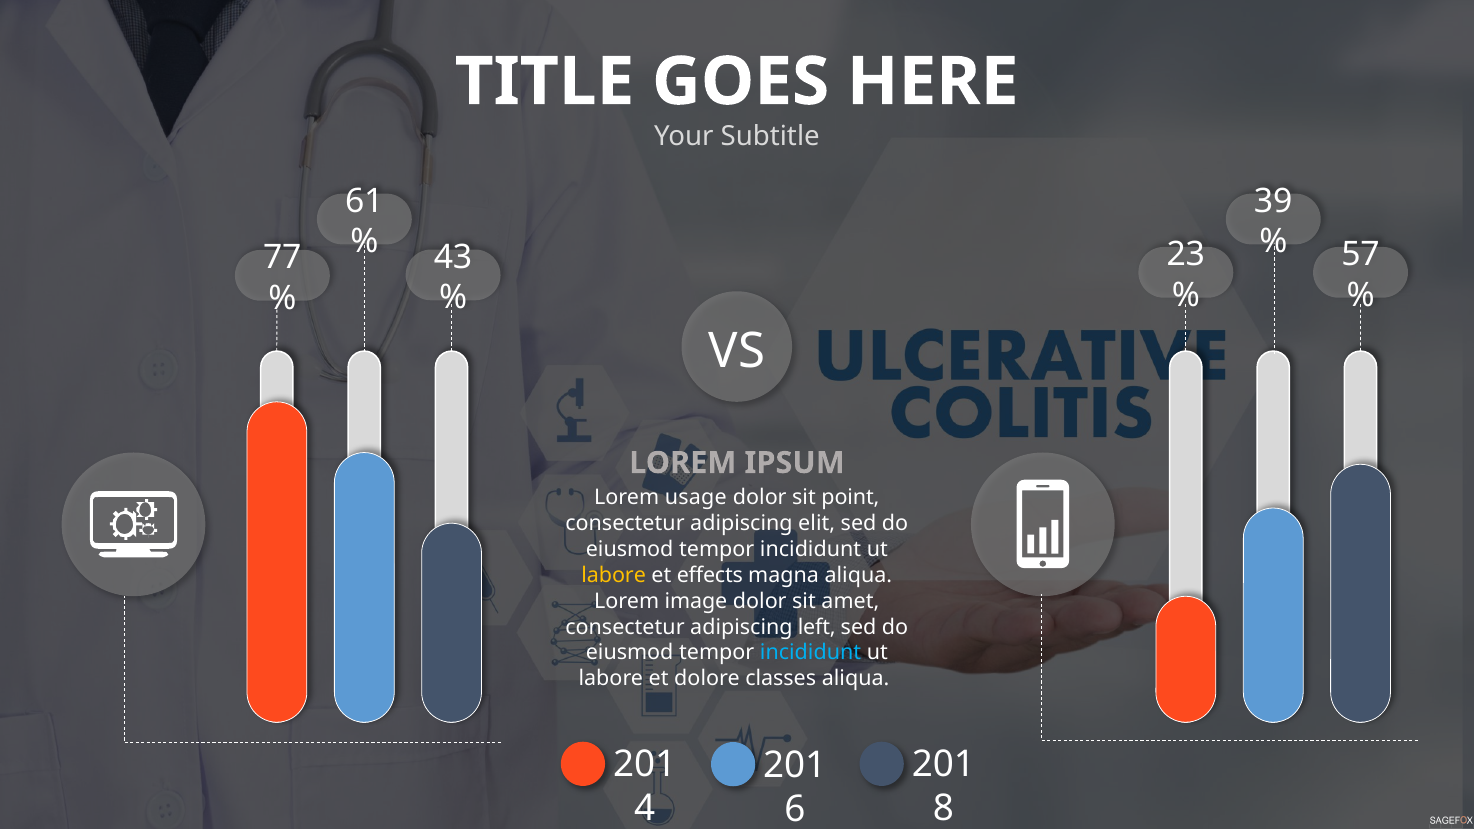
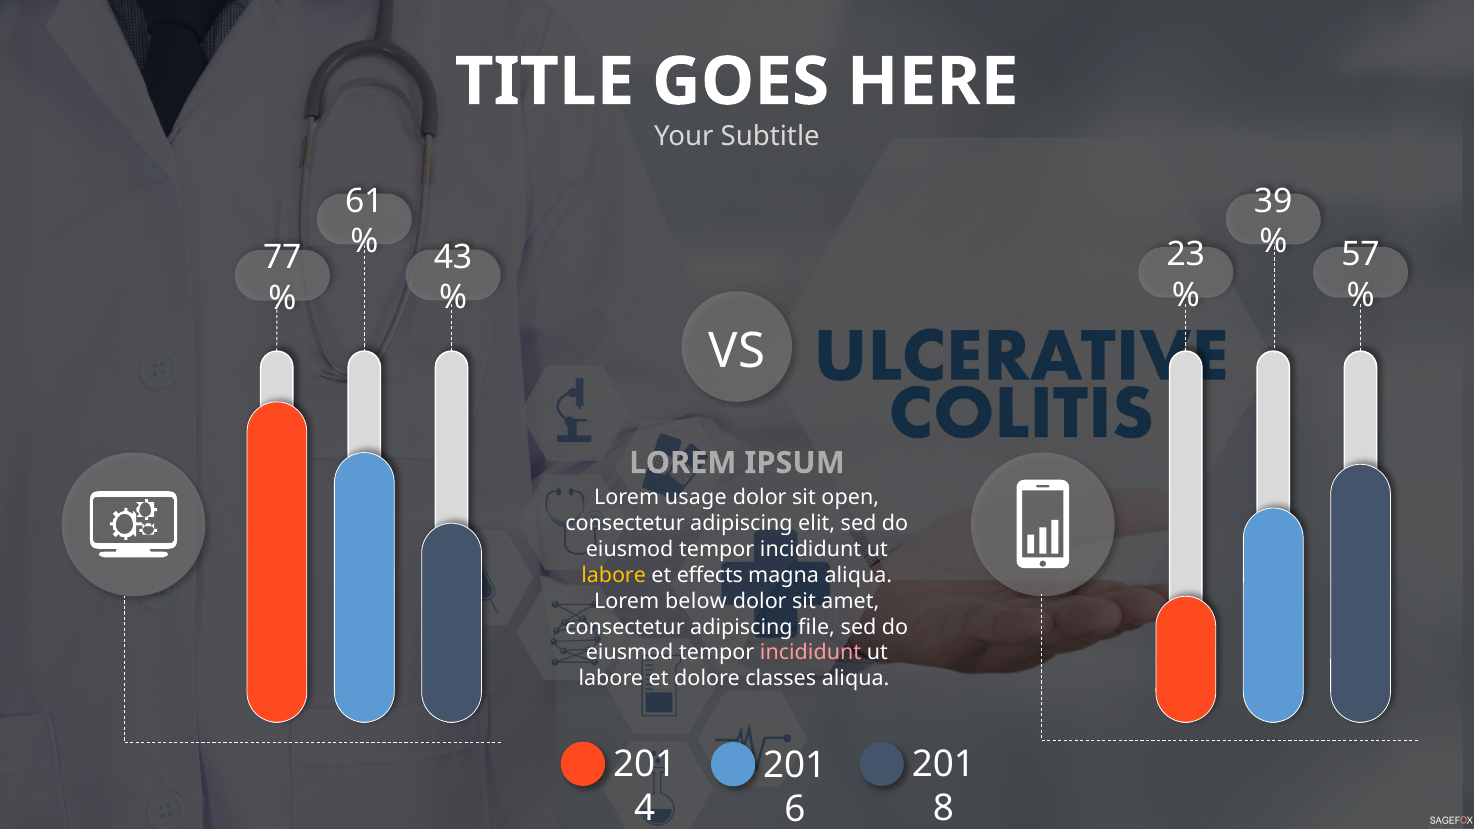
point: point -> open
image: image -> below
left: left -> file
incididunt at (811, 653) colour: light blue -> pink
